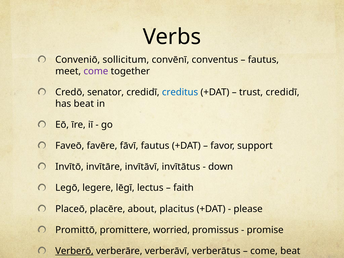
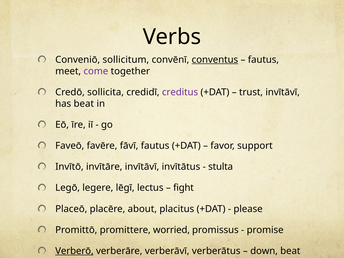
conventus underline: none -> present
senator: senator -> sollicita
creditus colour: blue -> purple
trust credidī: credidī -> invītāvī
down: down -> stulta
faith: faith -> fight
come at (264, 251): come -> down
